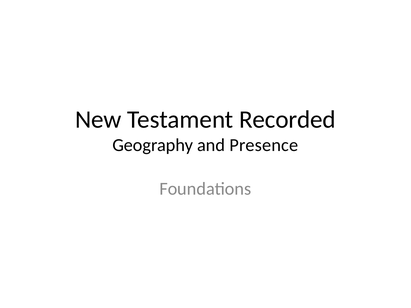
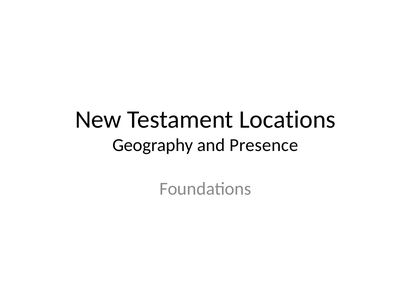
Recorded: Recorded -> Locations
